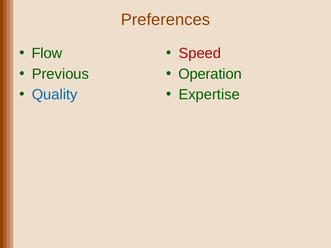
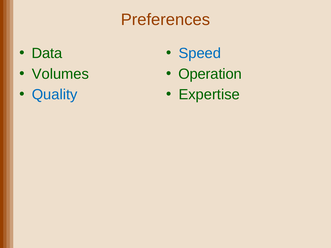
Flow: Flow -> Data
Speed colour: red -> blue
Previous: Previous -> Volumes
